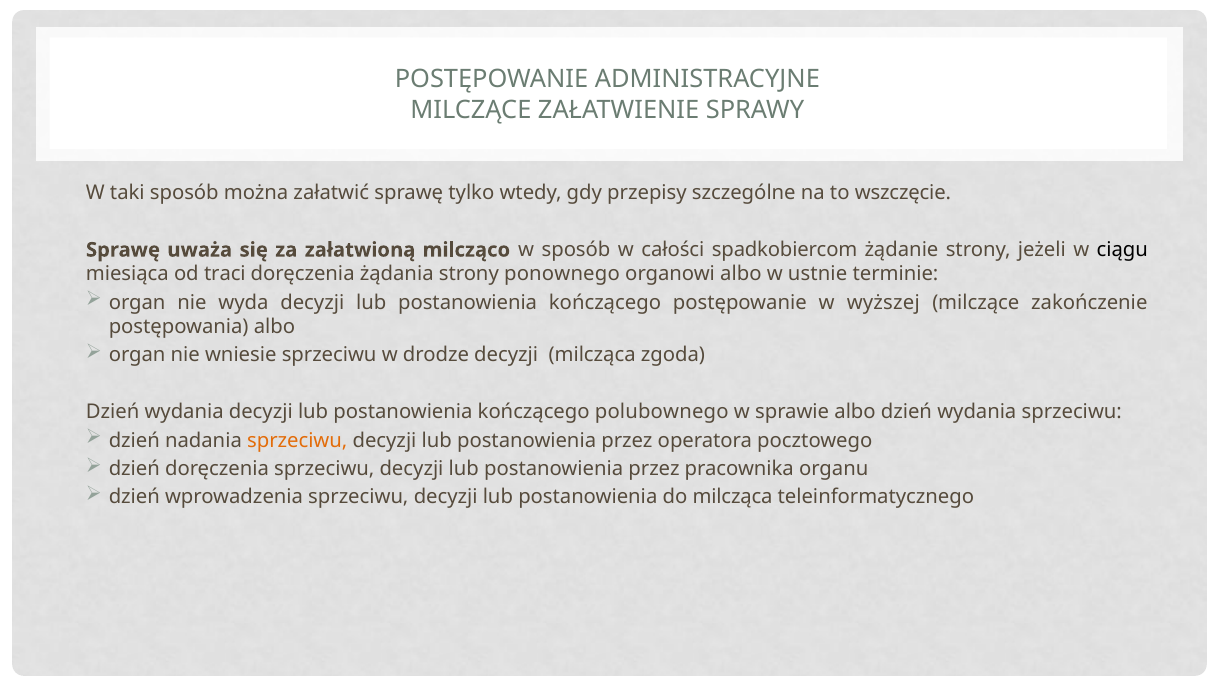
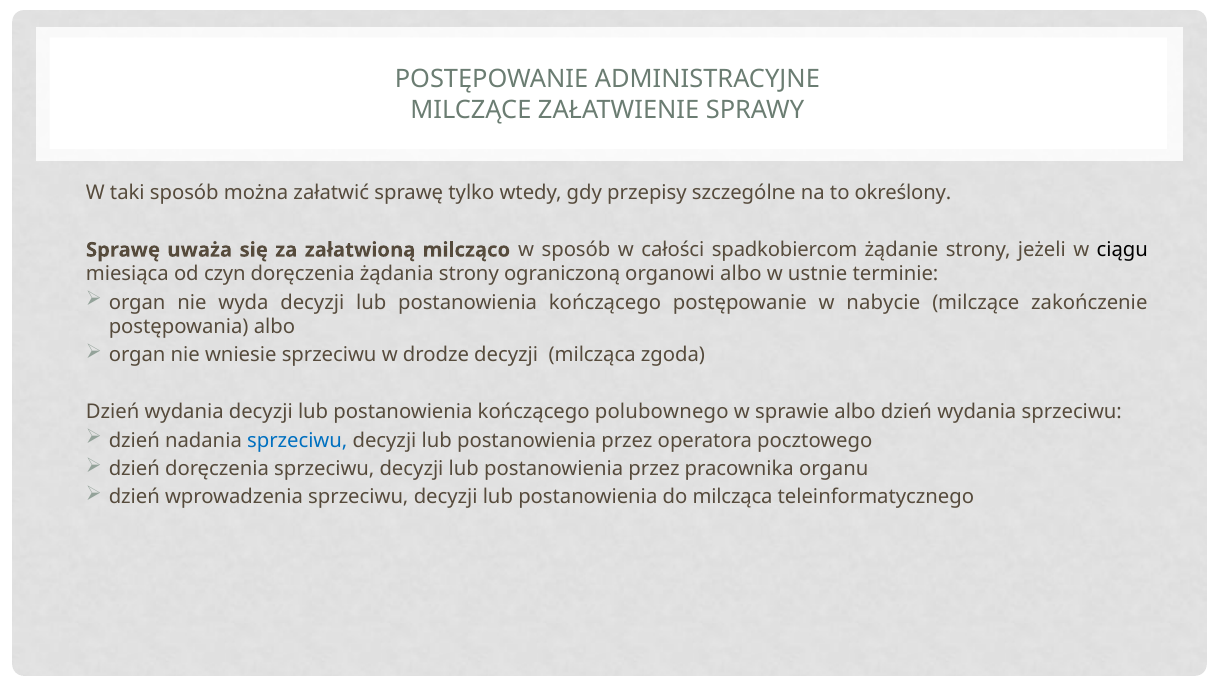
wszczęcie: wszczęcie -> określony
traci: traci -> czyn
ponownego: ponownego -> ograniczoną
wyższej: wyższej -> nabycie
sprzeciwu at (297, 441) colour: orange -> blue
